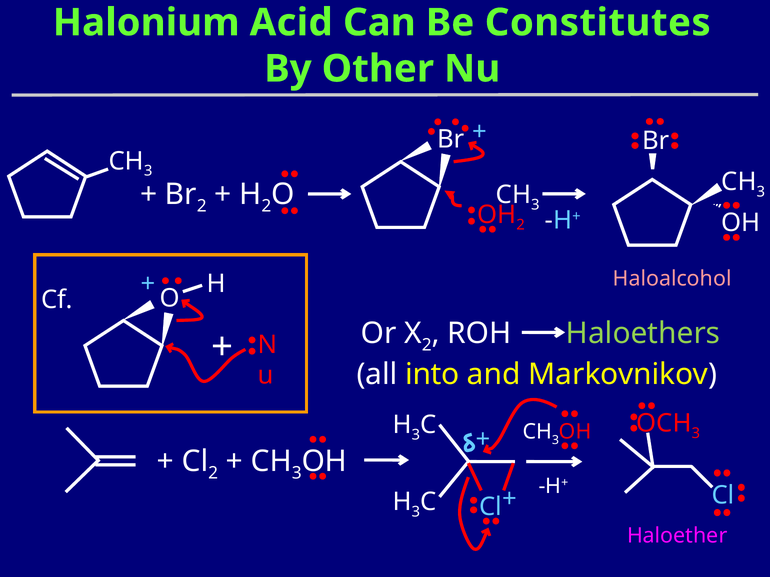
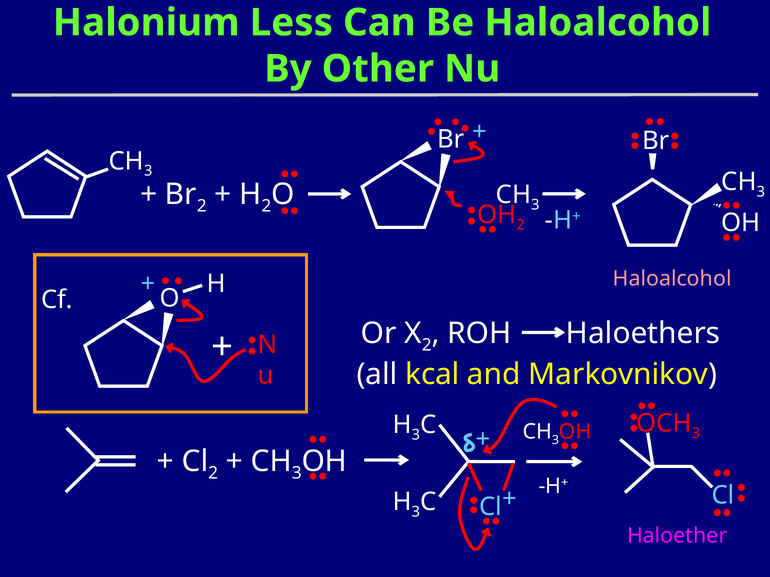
Acid: Acid -> Less
Be Constitutes: Constitutes -> Haloalcohol
Haloethers colour: light green -> white
into: into -> kcal
